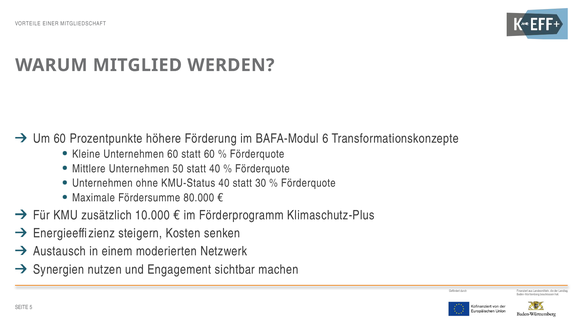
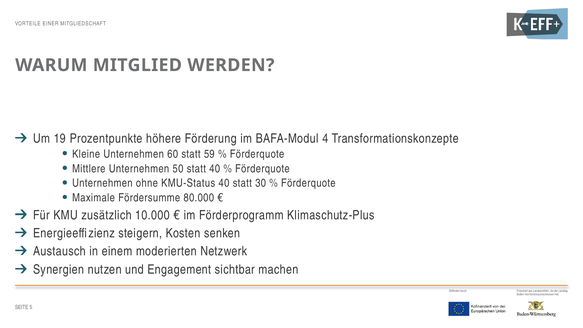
Um 60: 60 -> 19
6: 6 -> 4
statt 60: 60 -> 59
